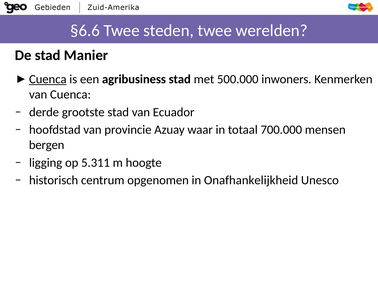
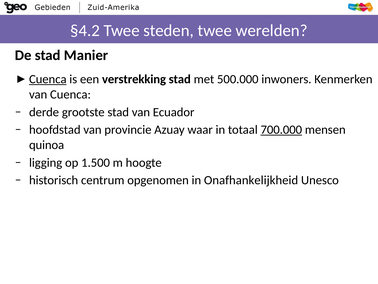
§6.6: §6.6 -> §4.2
agribusiness: agribusiness -> verstrekking
700.000 underline: none -> present
bergen: bergen -> quinoa
5.311: 5.311 -> 1.500
